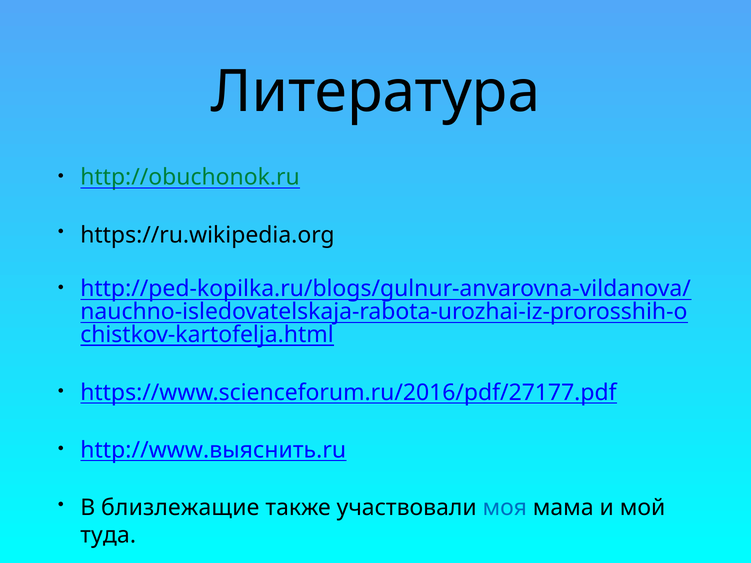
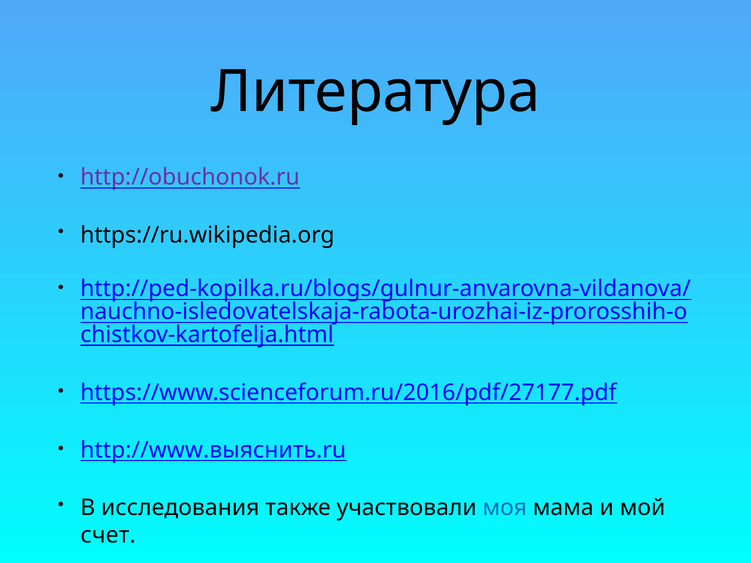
http://obuchonok.ru colour: green -> purple
близлежащие: близлежащие -> исследования
туда: туда -> счет
